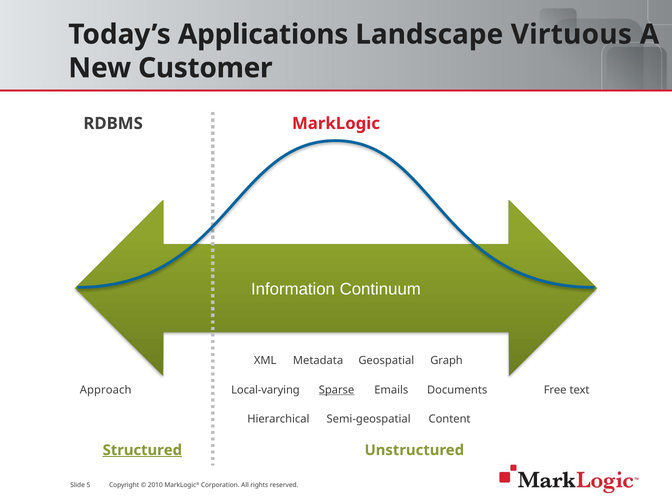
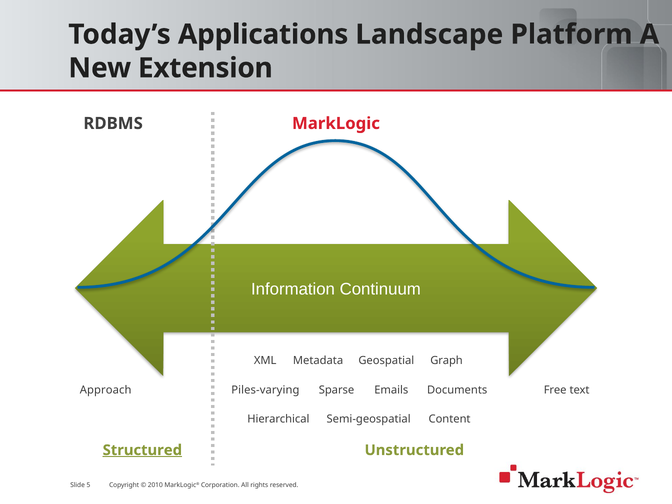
Virtuous: Virtuous -> Platform
Customer: Customer -> Extension
Local-varying: Local-varying -> Piles-varying
Sparse underline: present -> none
